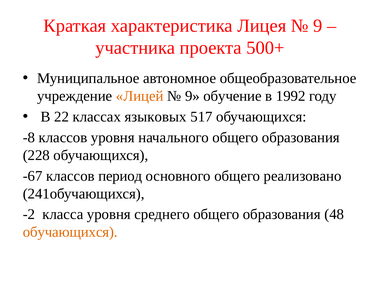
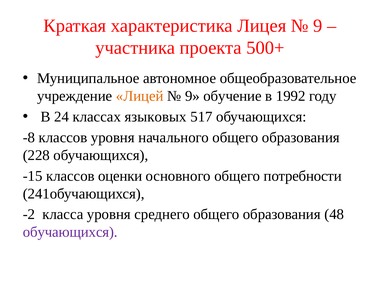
22: 22 -> 24
-67: -67 -> -15
период: период -> оценки
реализовано: реализовано -> потребности
обучающихся at (70, 232) colour: orange -> purple
